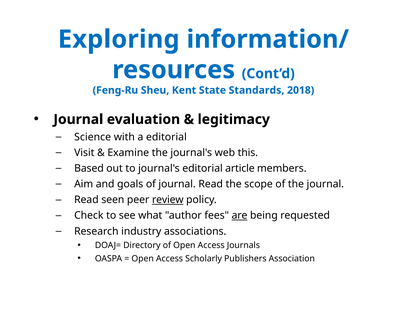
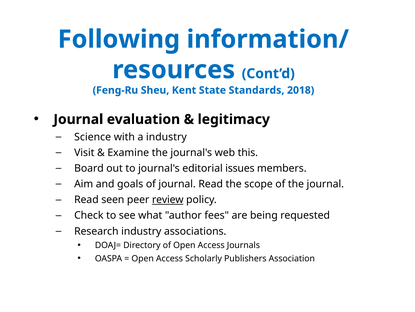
Exploring: Exploring -> Following
a editorial: editorial -> industry
Based: Based -> Board
article: article -> issues
are underline: present -> none
